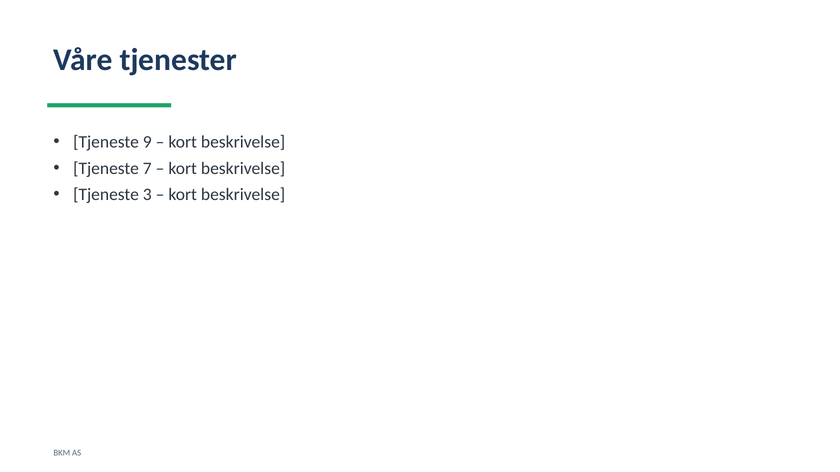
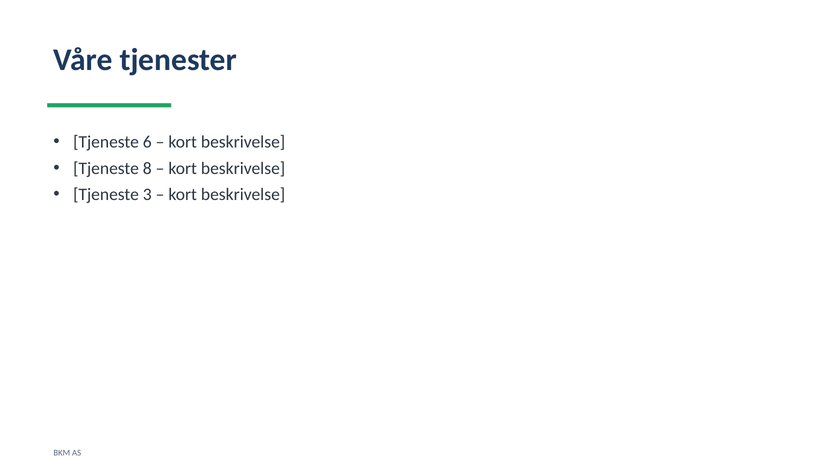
9: 9 -> 6
7: 7 -> 8
